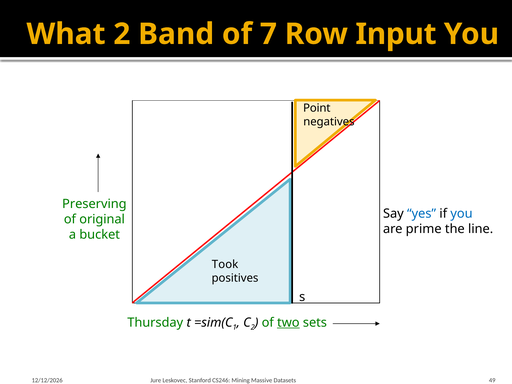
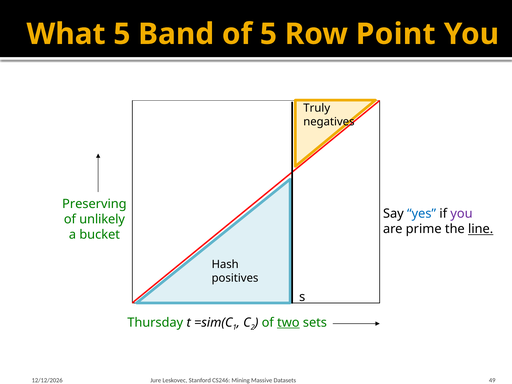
What 2: 2 -> 5
of 7: 7 -> 5
Input: Input -> Point
Point: Point -> Truly
you at (461, 214) colour: blue -> purple
original: original -> unlikely
line underline: none -> present
Took: Took -> Hash
